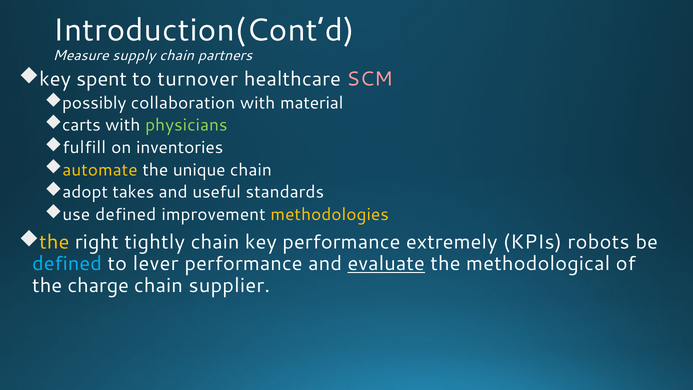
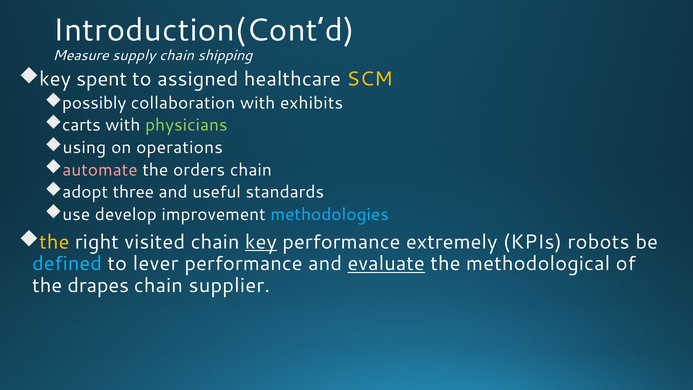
partners: partners -> shipping
turnover: turnover -> assigned
SCM colour: pink -> yellow
material: material -> exhibits
fulfill: fulfill -> using
inventories: inventories -> operations
automate colour: yellow -> pink
unique: unique -> orders
takes: takes -> three
use defined: defined -> develop
methodologies colour: yellow -> light blue
tightly: tightly -> visited
key at (261, 242) underline: none -> present
charge: charge -> drapes
